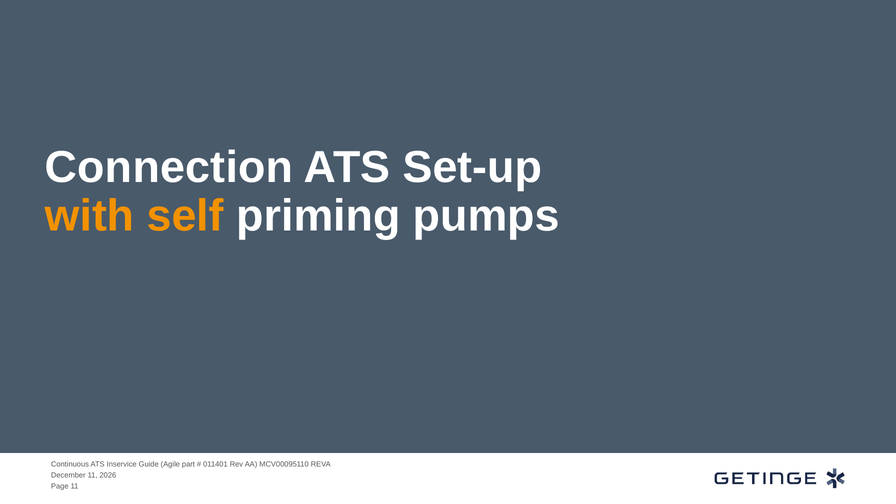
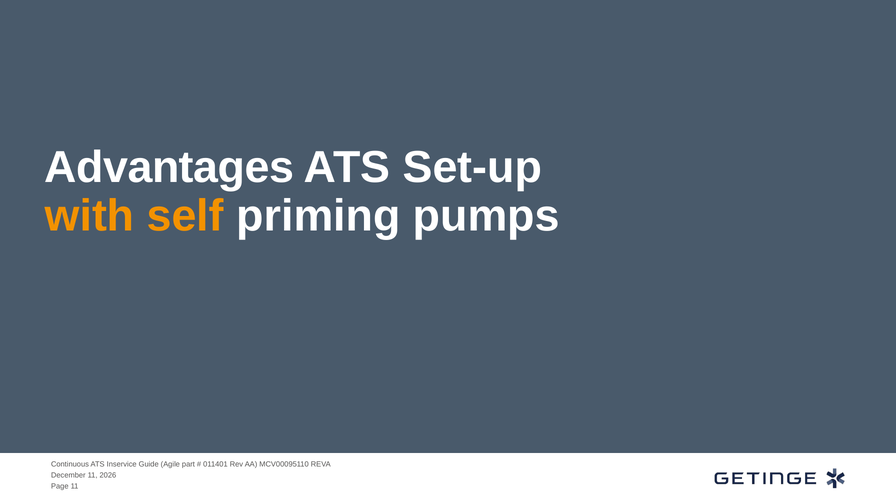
Connection: Connection -> Advantages
